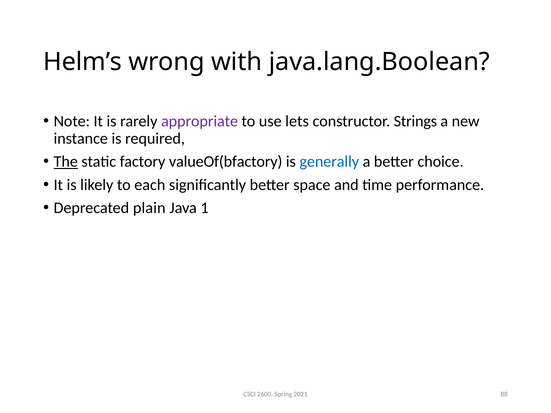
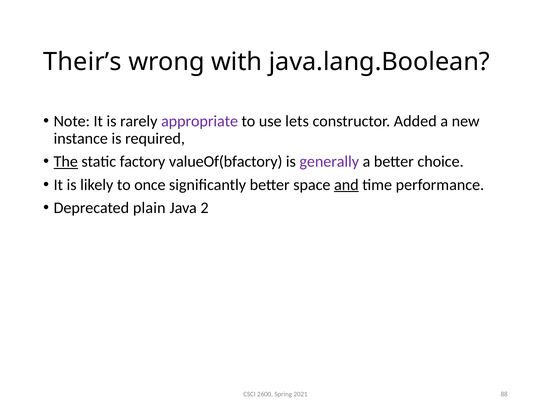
Helm’s: Helm’s -> Their’s
Strings: Strings -> Added
generally colour: blue -> purple
each: each -> once
and underline: none -> present
1: 1 -> 2
